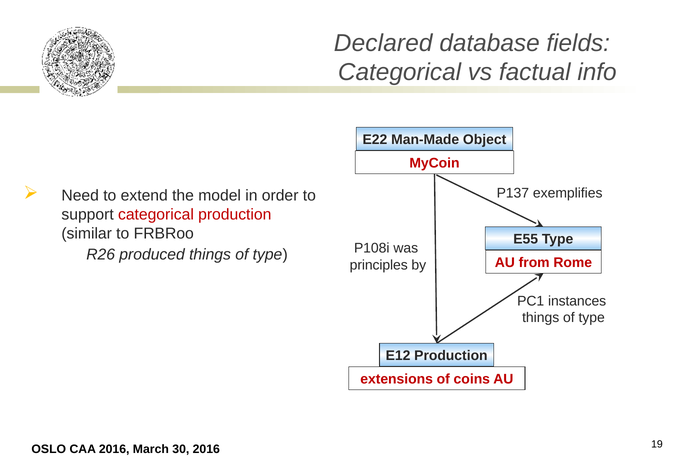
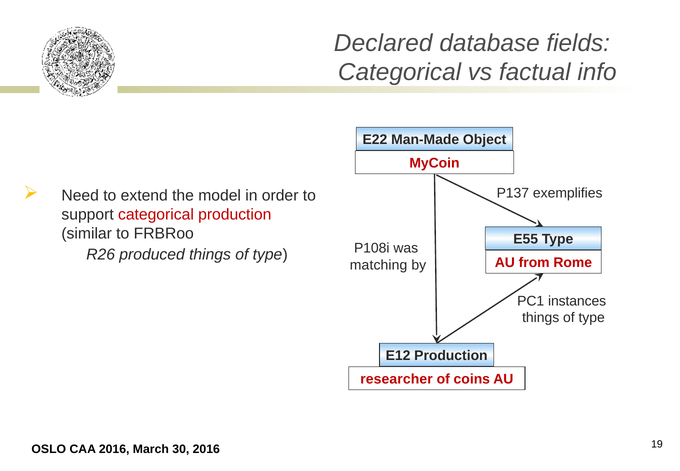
principles: principles -> matching
extensions: extensions -> researcher
